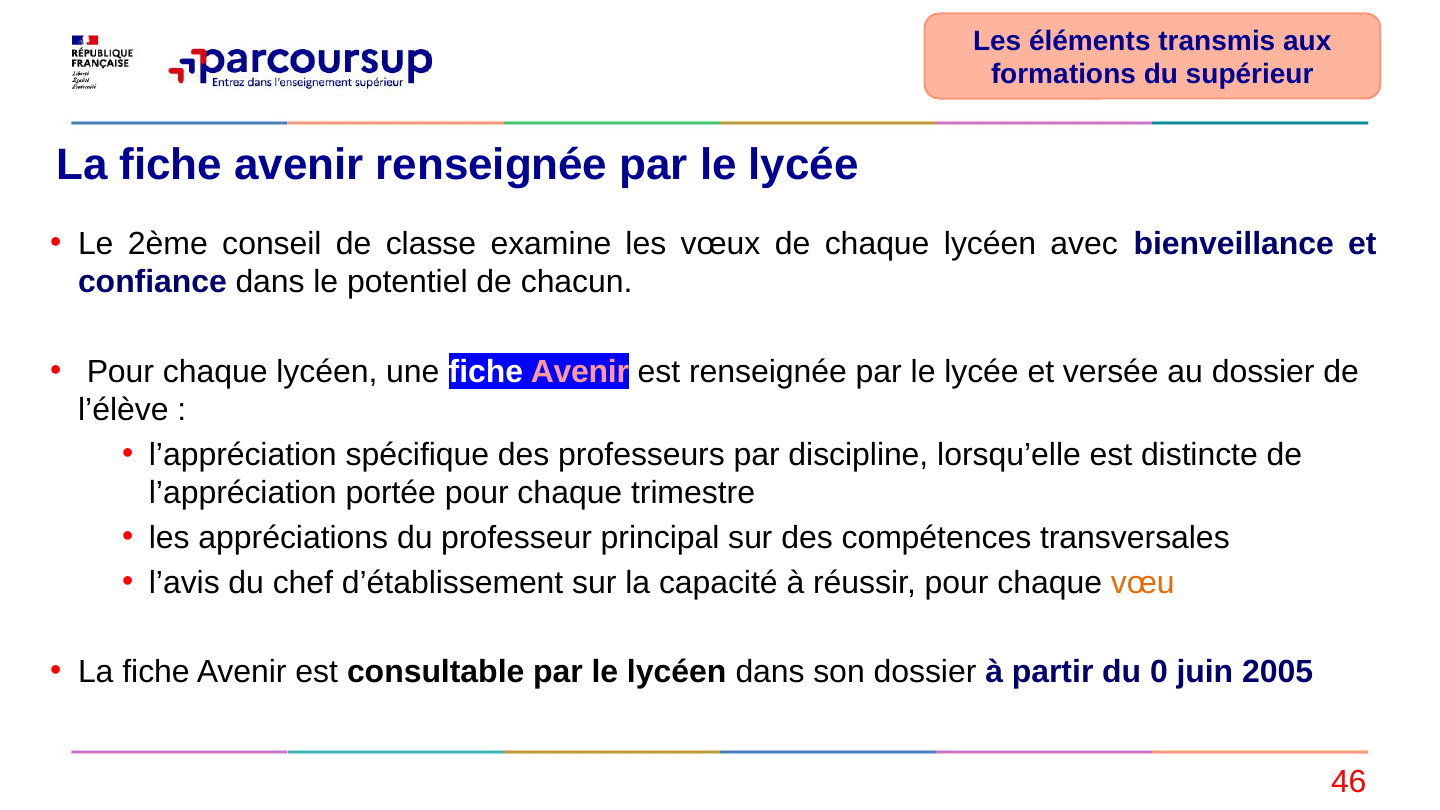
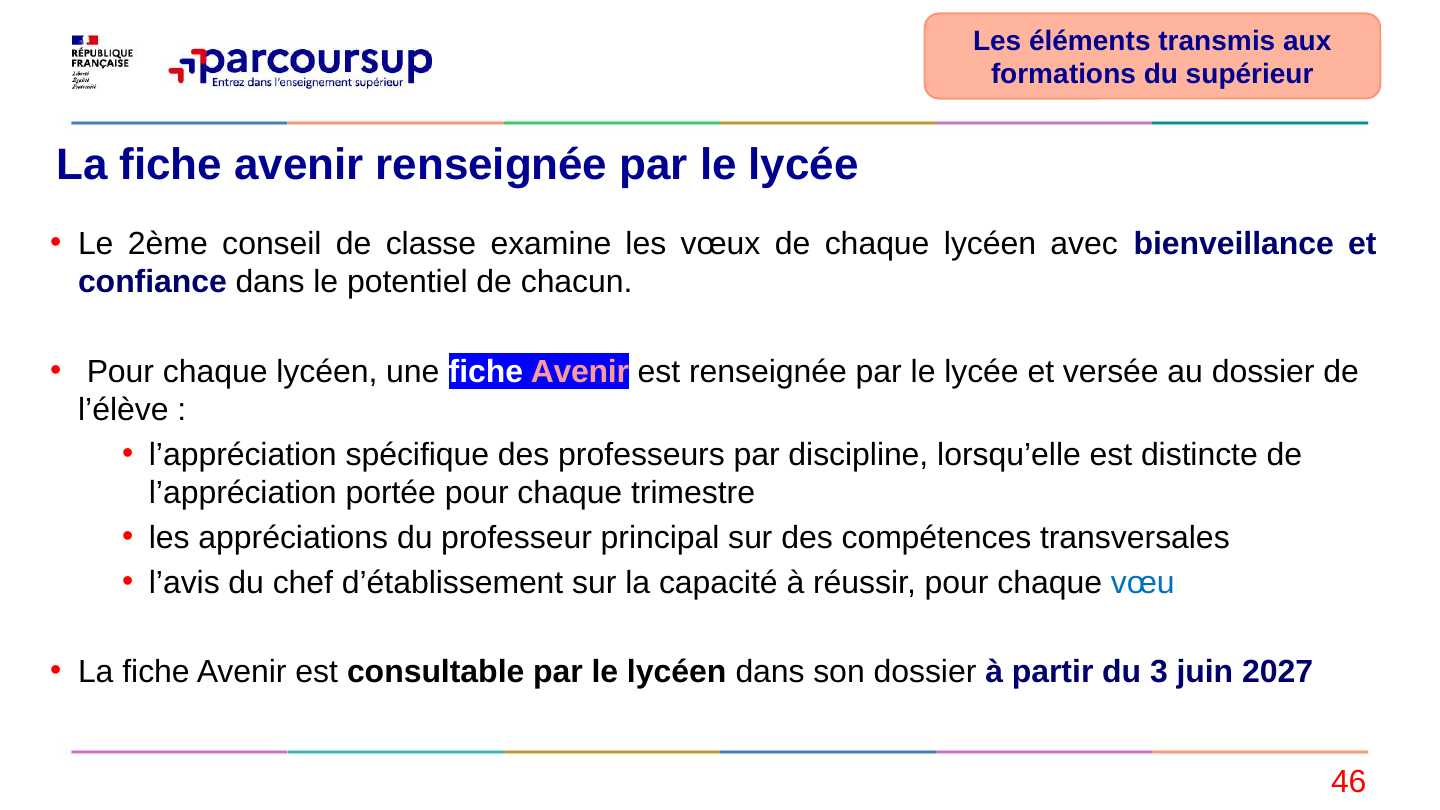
vœu colour: orange -> blue
0: 0 -> 3
2005: 2005 -> 2027
